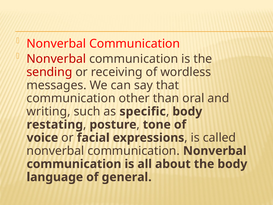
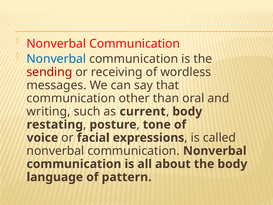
Nonverbal at (56, 59) colour: red -> blue
specific: specific -> current
general: general -> pattern
